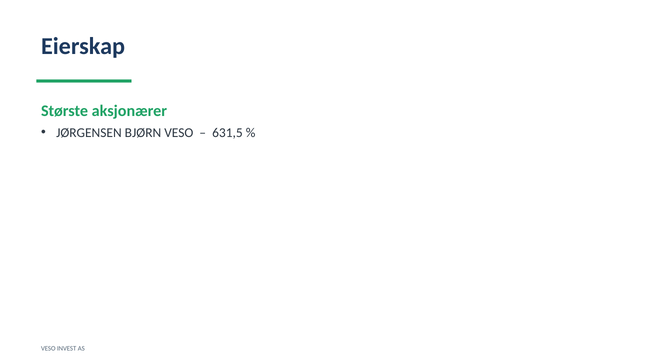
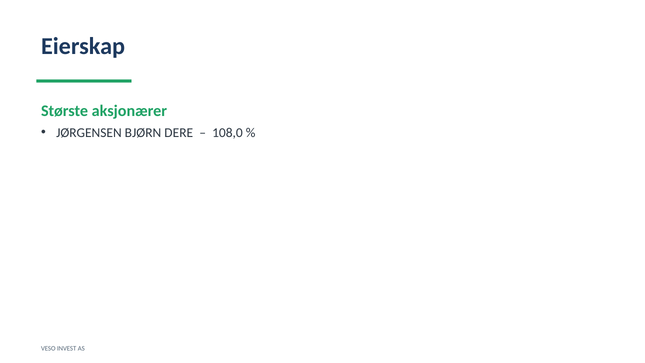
BJØRN VESO: VESO -> DERE
631,5: 631,5 -> 108,0
